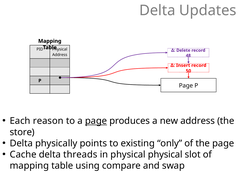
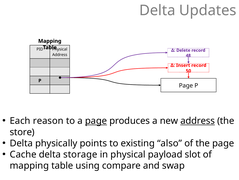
address at (198, 120) underline: none -> present
only: only -> also
threads: threads -> storage
physical physical: physical -> payload
